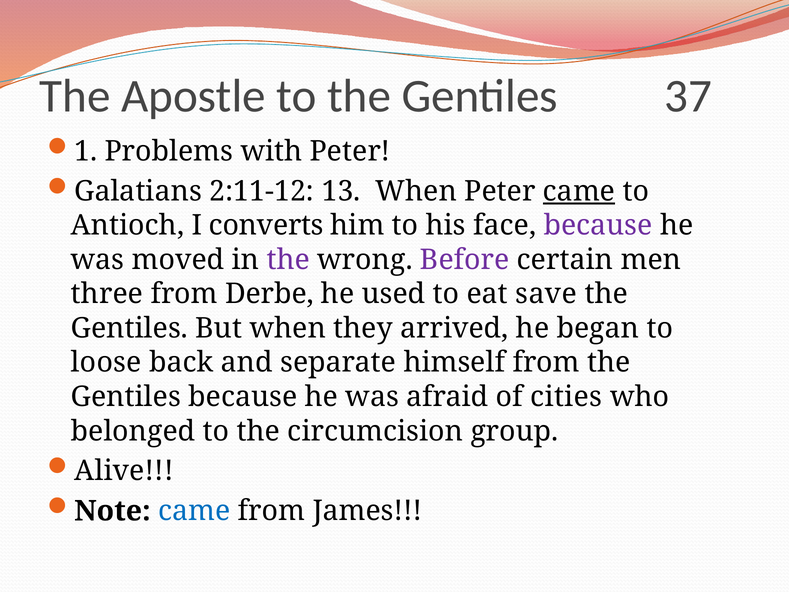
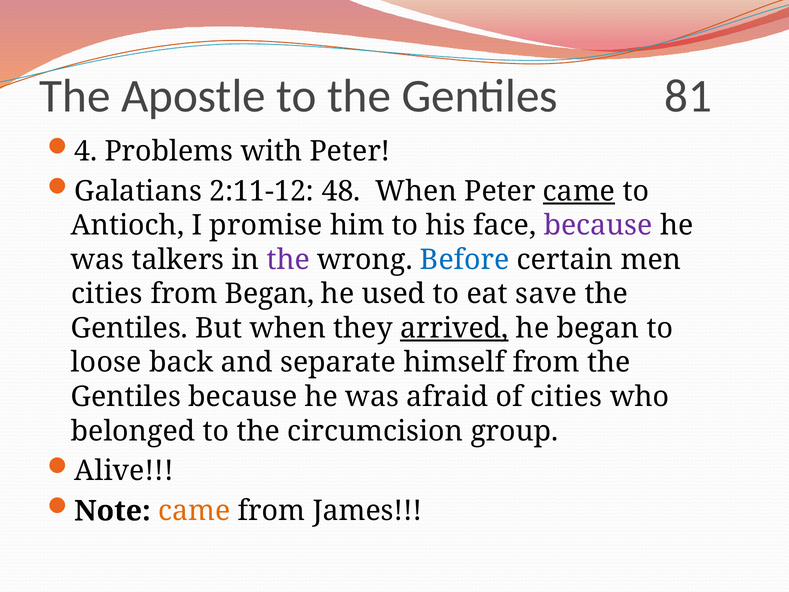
37: 37 -> 81
1: 1 -> 4
13: 13 -> 48
converts: converts -> promise
moved: moved -> talkers
Before colour: purple -> blue
three at (107, 294): three -> cities
from Derbe: Derbe -> Began
arrived underline: none -> present
came at (194, 511) colour: blue -> orange
